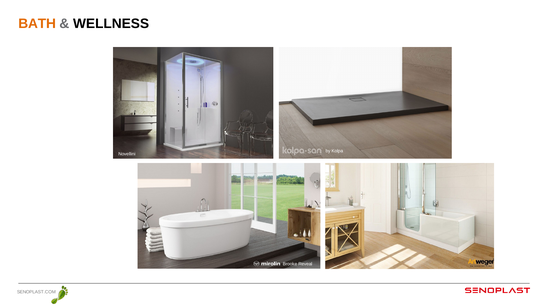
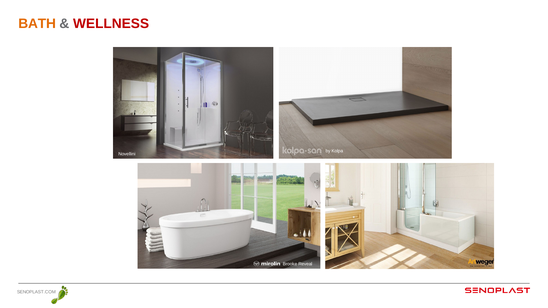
WELLNESS colour: black -> red
